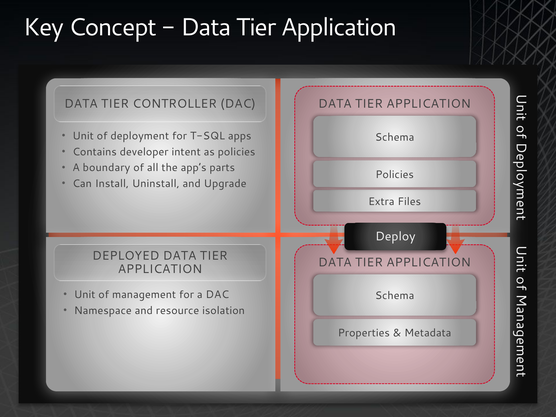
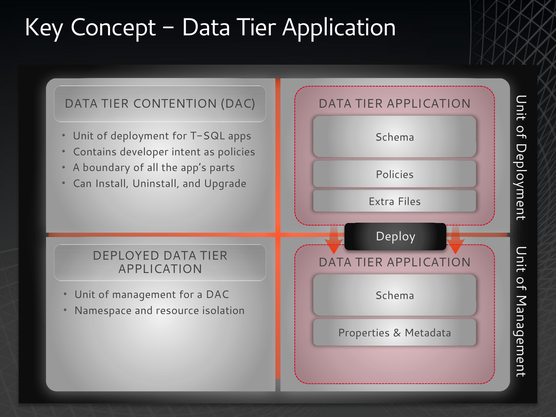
CONTROLLER: CONTROLLER -> CONTENTION
